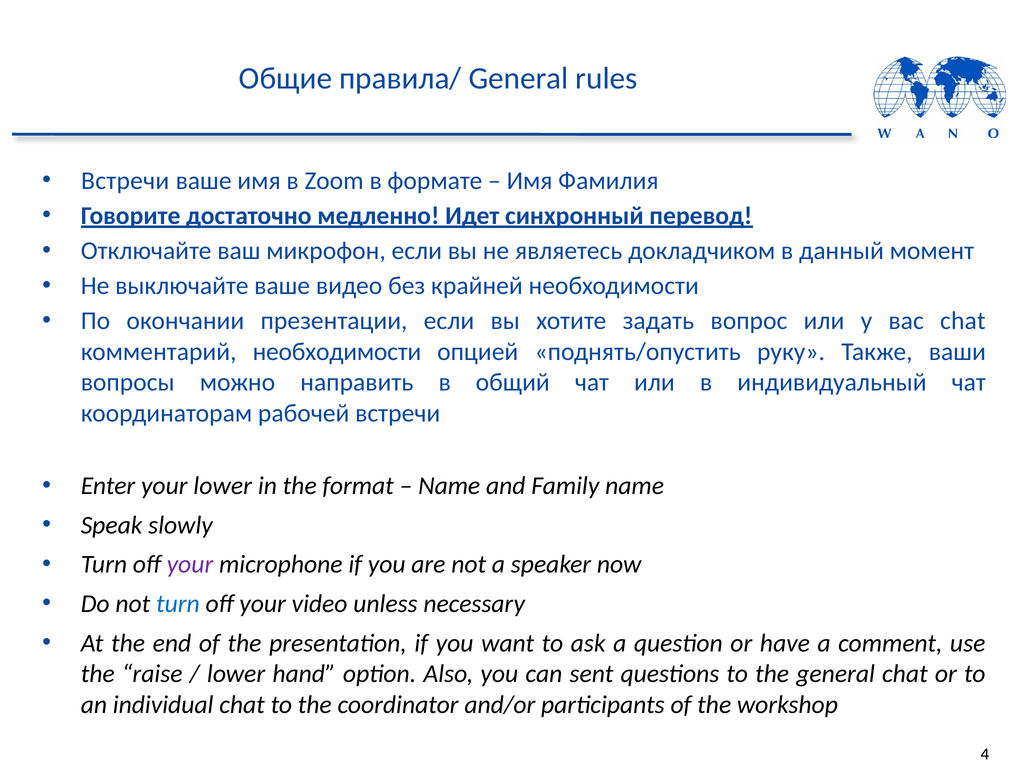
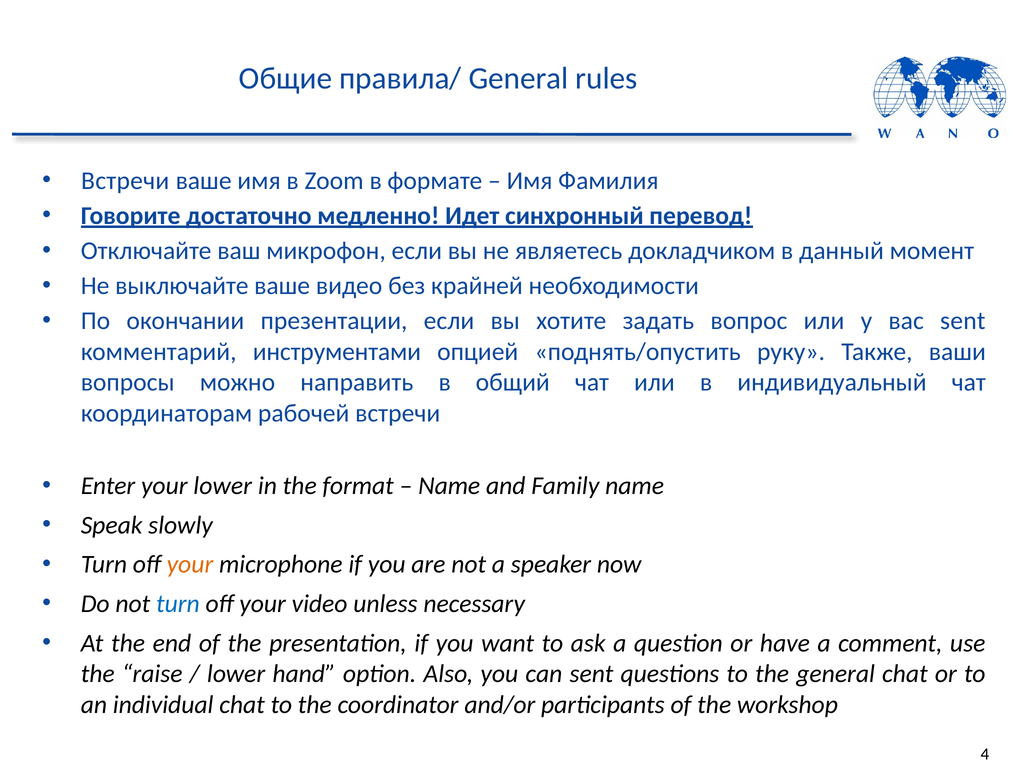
вас chat: chat -> sent
комментарий необходимости: необходимости -> инструментами
your at (190, 564) colour: purple -> orange
